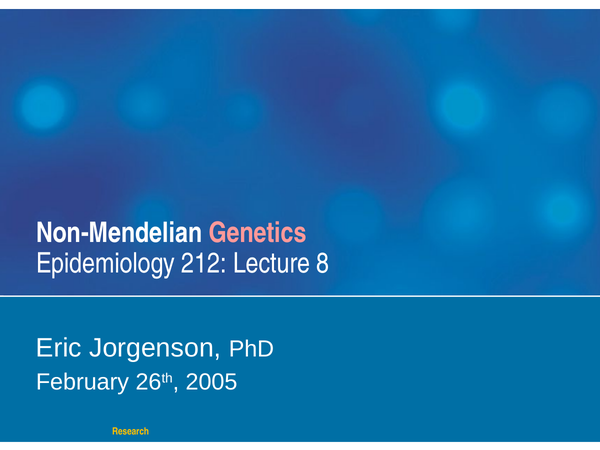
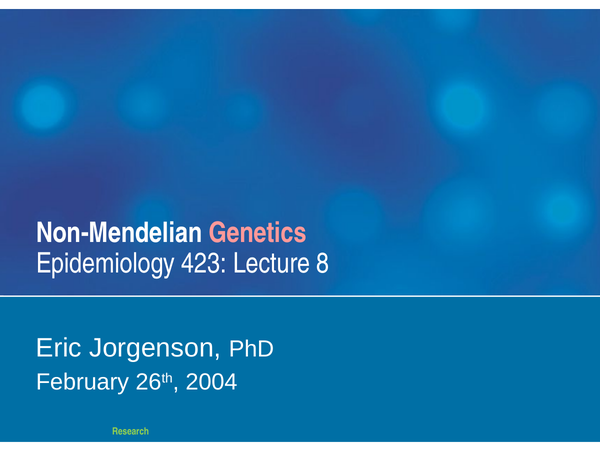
212: 212 -> 423
2005: 2005 -> 2004
Research colour: yellow -> light green
